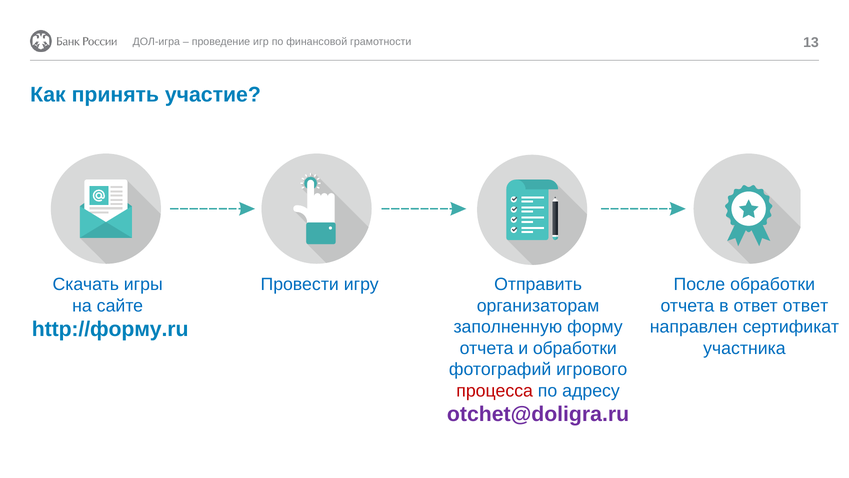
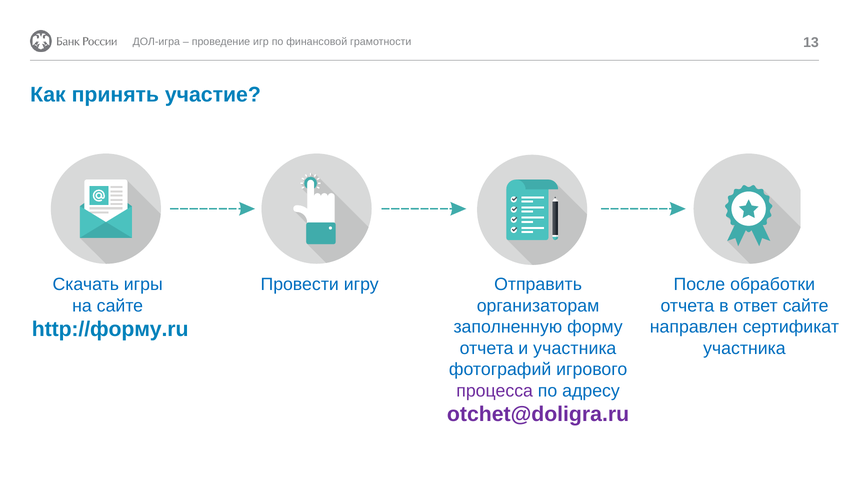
ответ ответ: ответ -> сайте
и обработки: обработки -> участника
процесса colour: red -> purple
